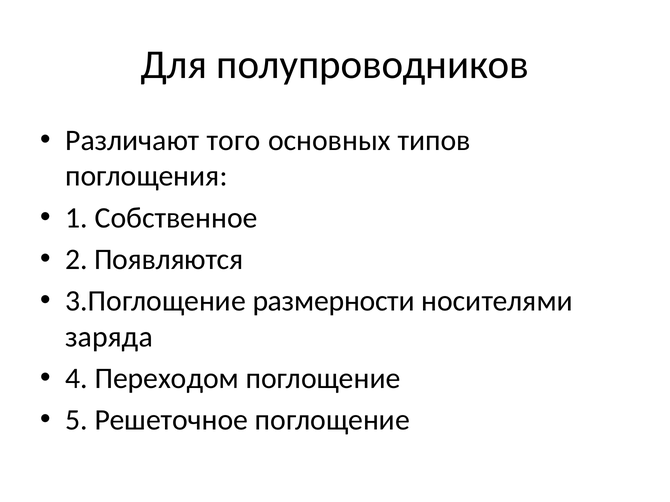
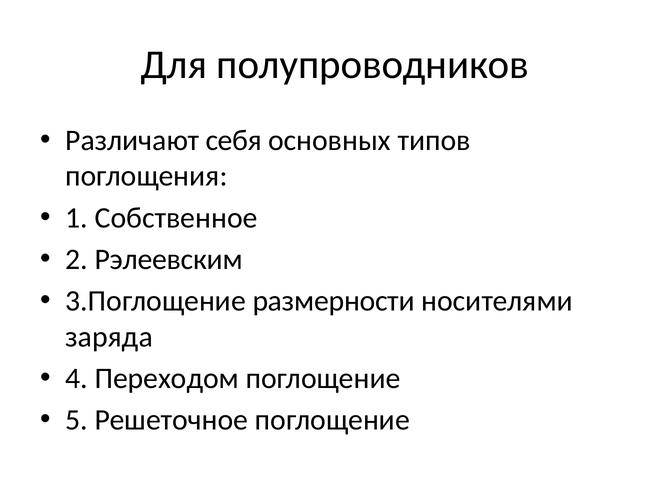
того: того -> себя
Появляются: Появляются -> Рэлеевским
